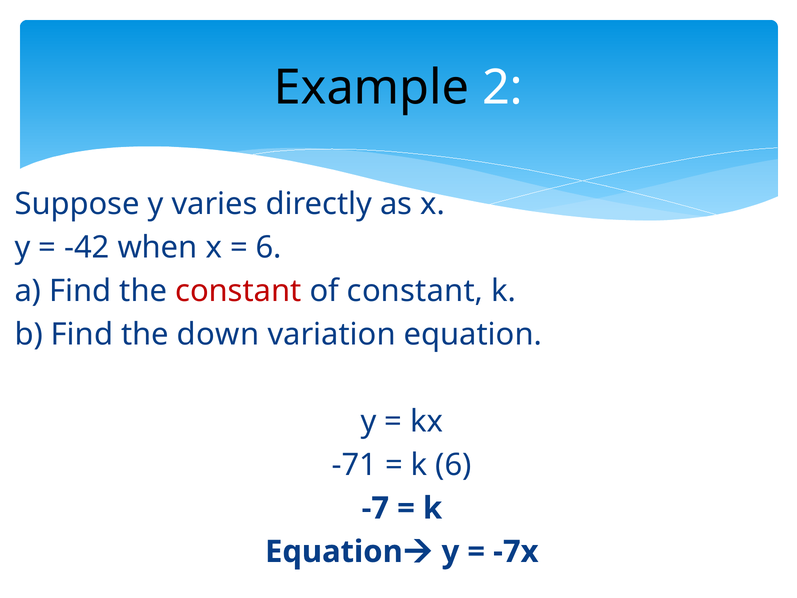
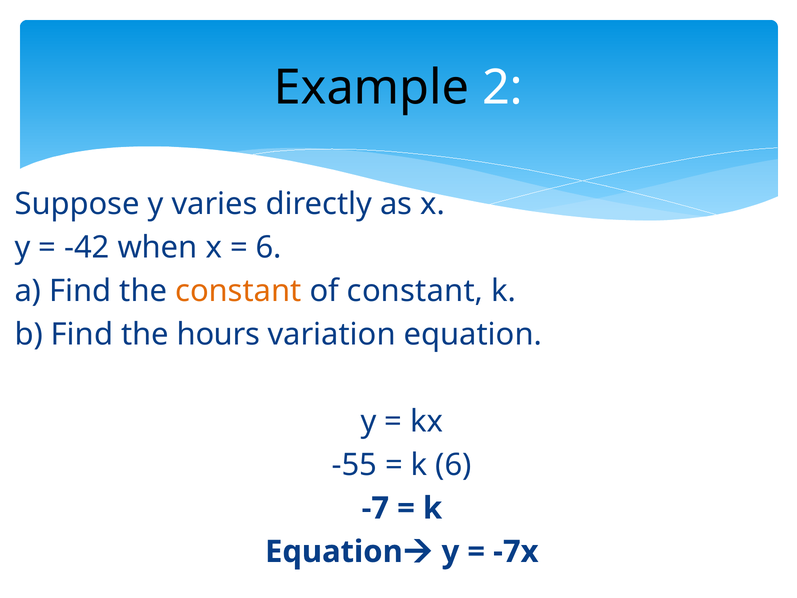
constant at (238, 291) colour: red -> orange
down: down -> hours
-71: -71 -> -55
